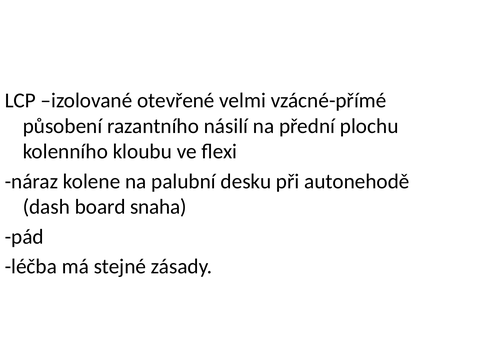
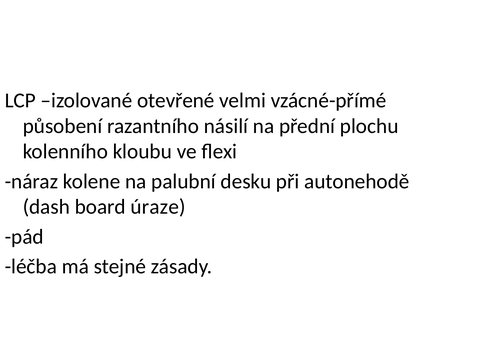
snaha: snaha -> úraze
